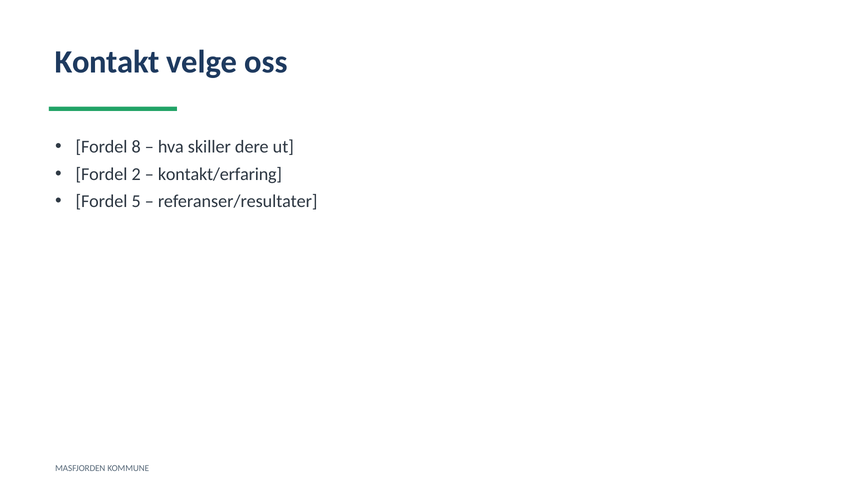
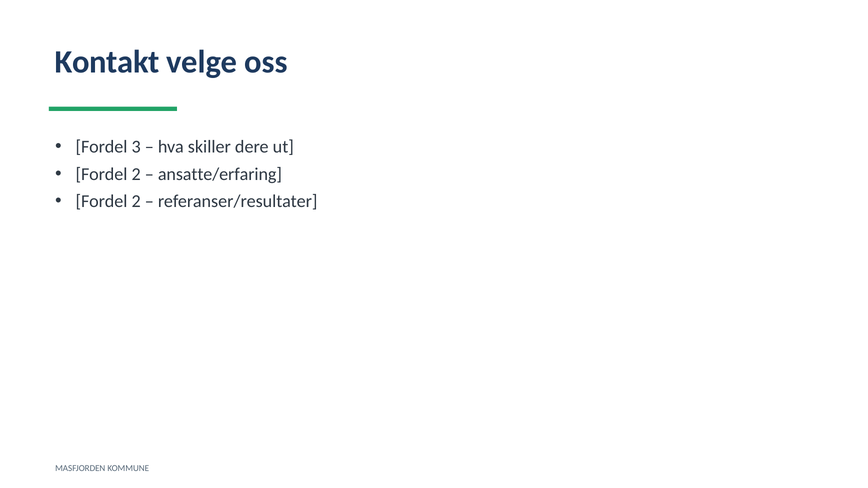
8: 8 -> 3
kontakt/erfaring: kontakt/erfaring -> ansatte/erfaring
5 at (136, 201): 5 -> 2
